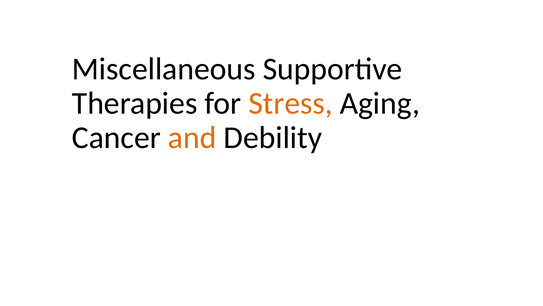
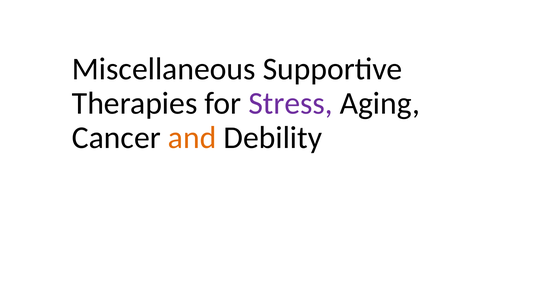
Stress colour: orange -> purple
